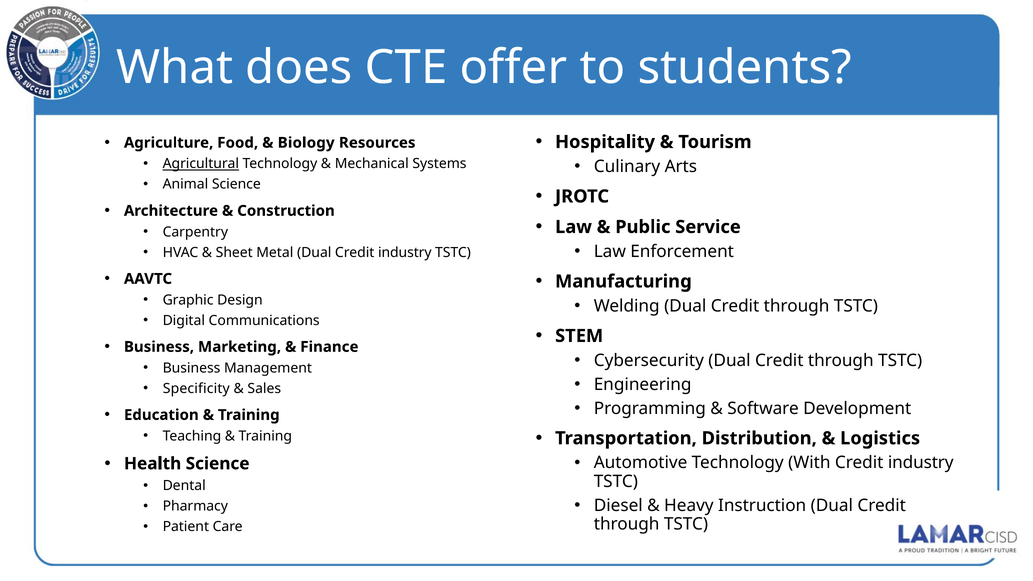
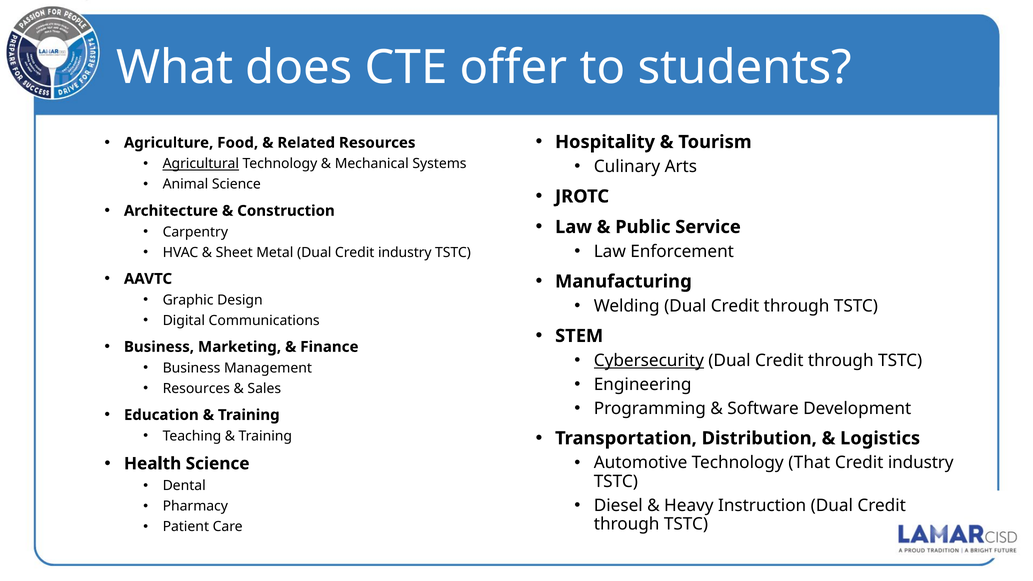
Biology: Biology -> Related
Cybersecurity underline: none -> present
Specificity at (196, 389): Specificity -> Resources
With: With -> That
